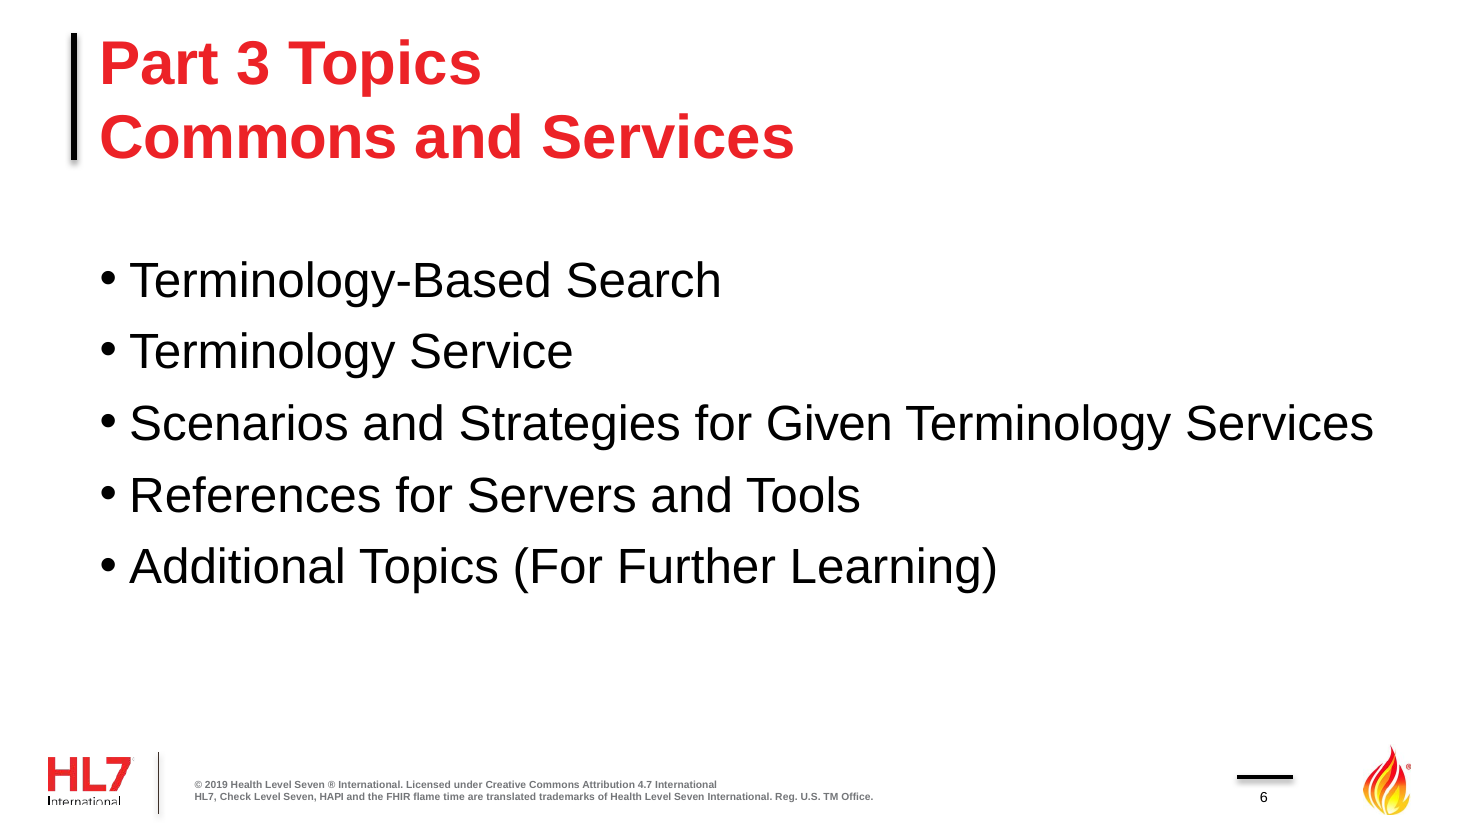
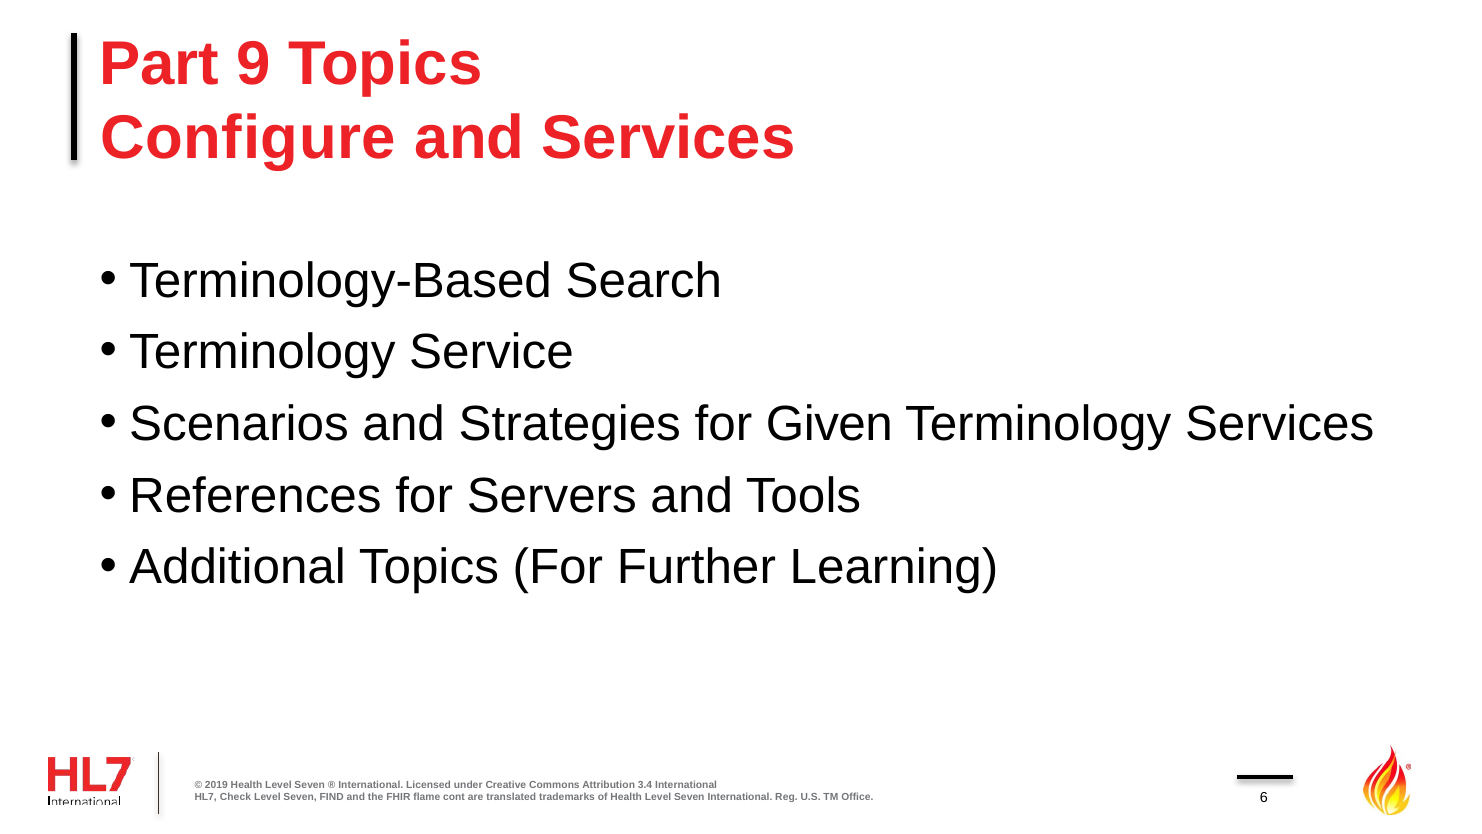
3: 3 -> 9
Commons at (249, 138): Commons -> Configure
4.7: 4.7 -> 3.4
HAPI: HAPI -> FIND
time: time -> cont
